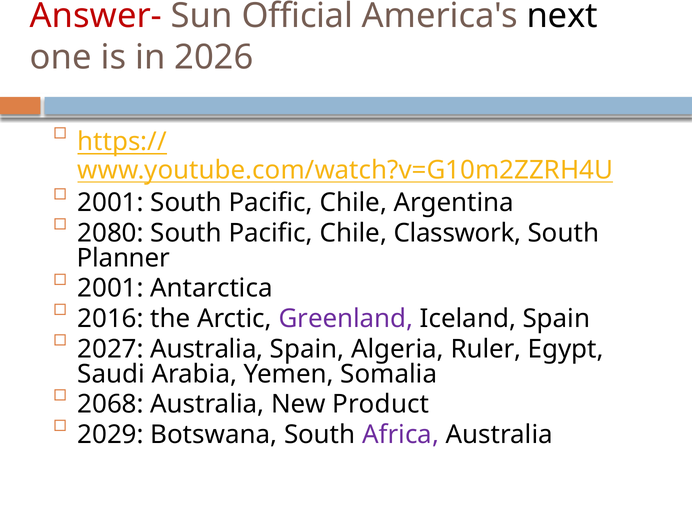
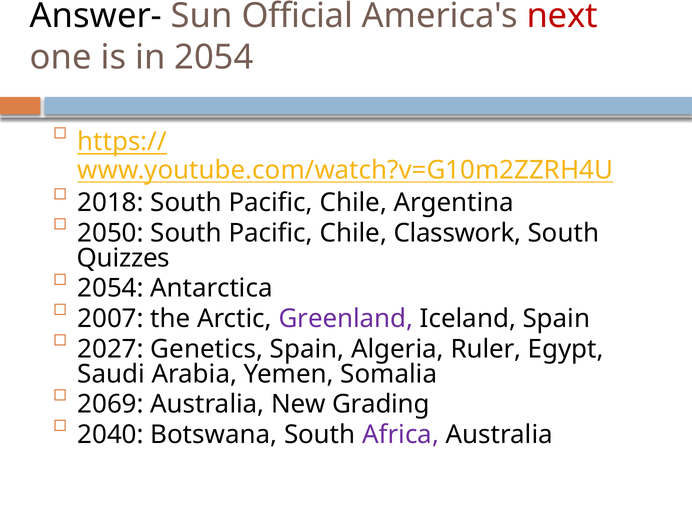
Answer- colour: red -> black
next colour: black -> red
in 2026: 2026 -> 2054
2001 at (111, 203): 2001 -> 2018
2080: 2080 -> 2050
Planner: Planner -> Quizzes
2001 at (111, 288): 2001 -> 2054
2016: 2016 -> 2007
2027 Australia: Australia -> Genetics
2068: 2068 -> 2069
Product: Product -> Grading
2029: 2029 -> 2040
